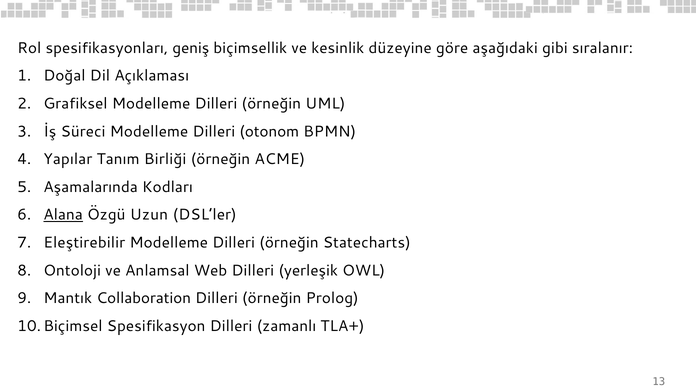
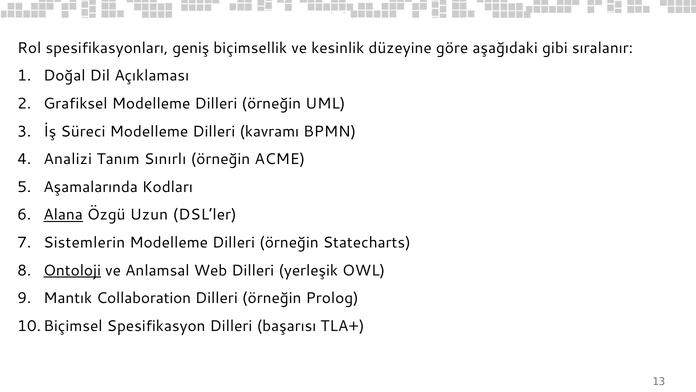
otonom: otonom -> kavramı
Yapılar: Yapılar -> Analizi
Birliği: Birliği -> Sınırlı
Eleştirebilir: Eleştirebilir -> Sistemlerin
Ontoloji underline: none -> present
zamanlı: zamanlı -> başarısı
